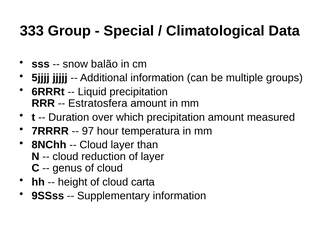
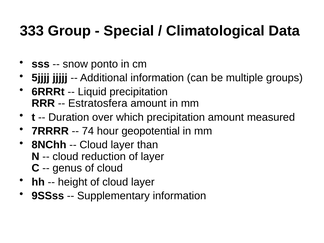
balão: balão -> ponto
97: 97 -> 74
temperatura: temperatura -> geopotential
of cloud carta: carta -> layer
